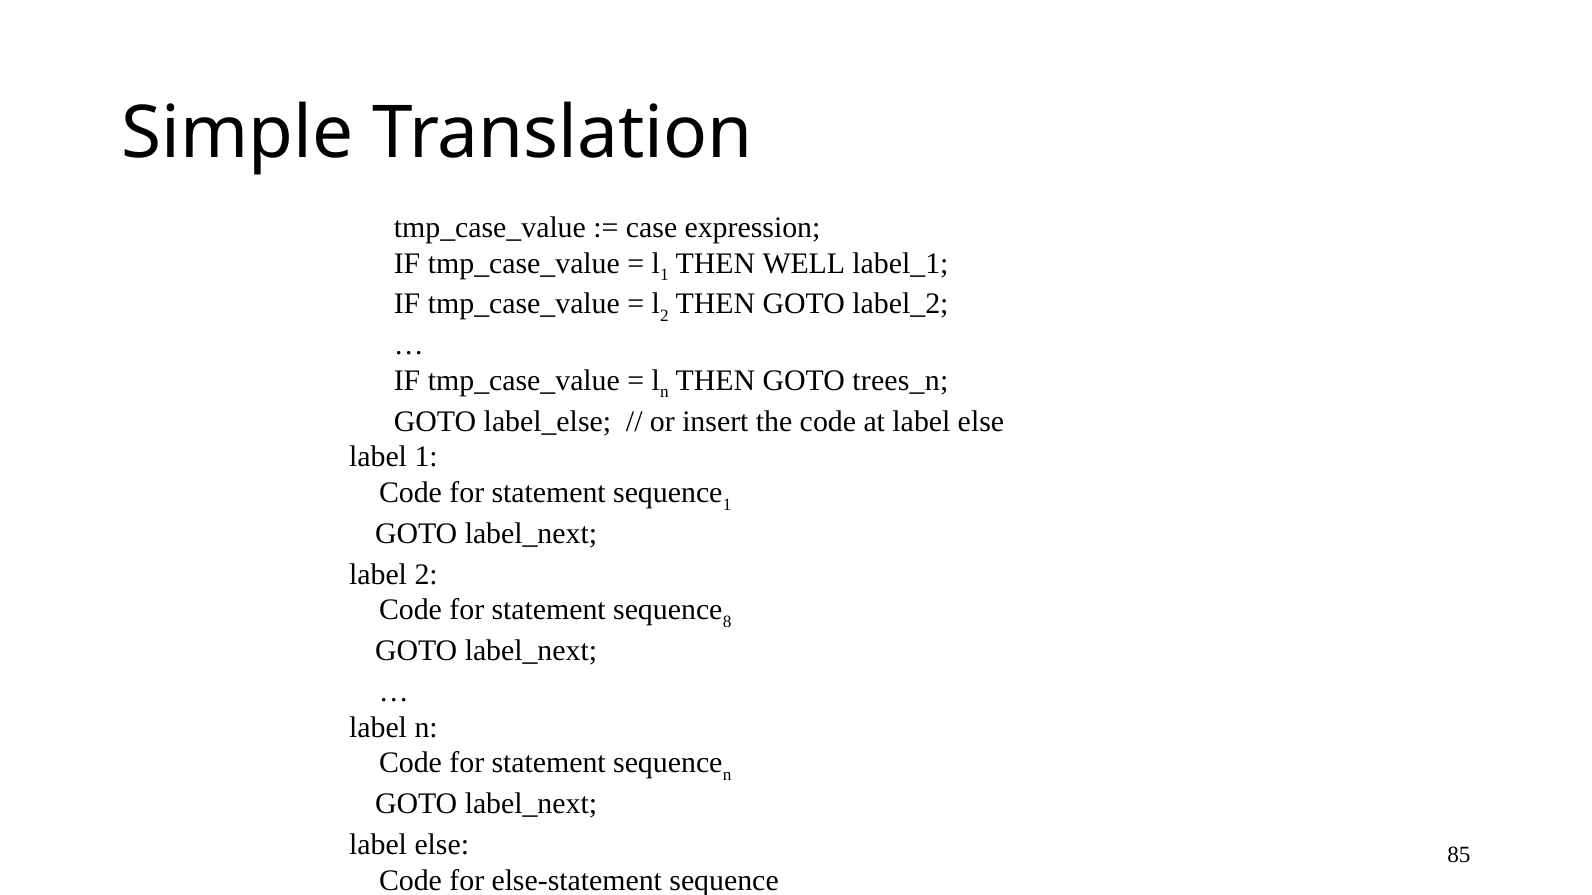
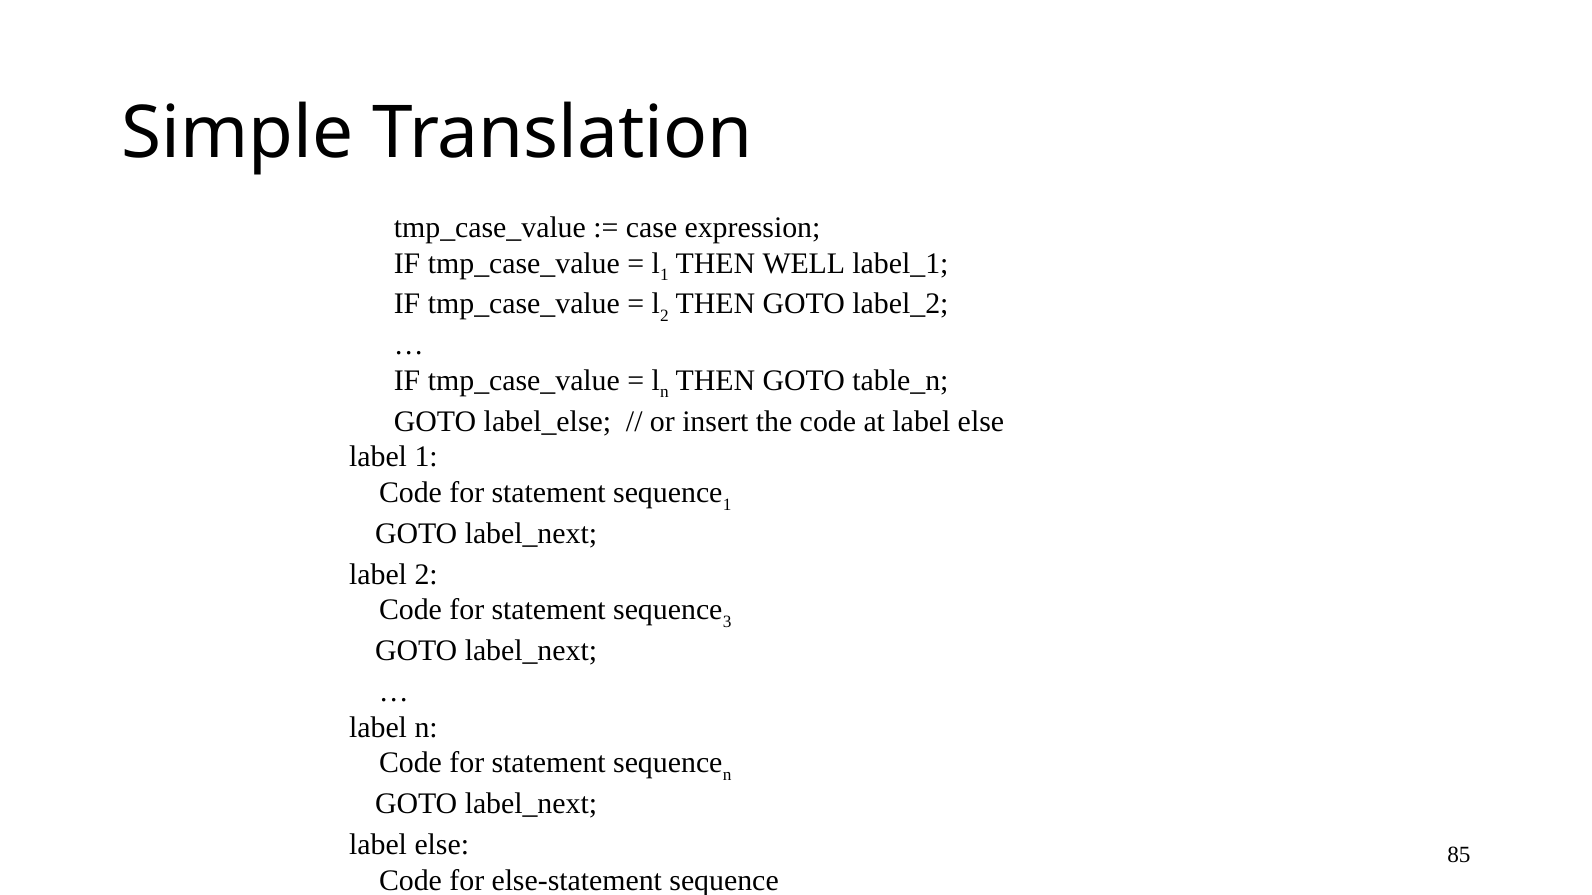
trees_n: trees_n -> table_n
8: 8 -> 3
